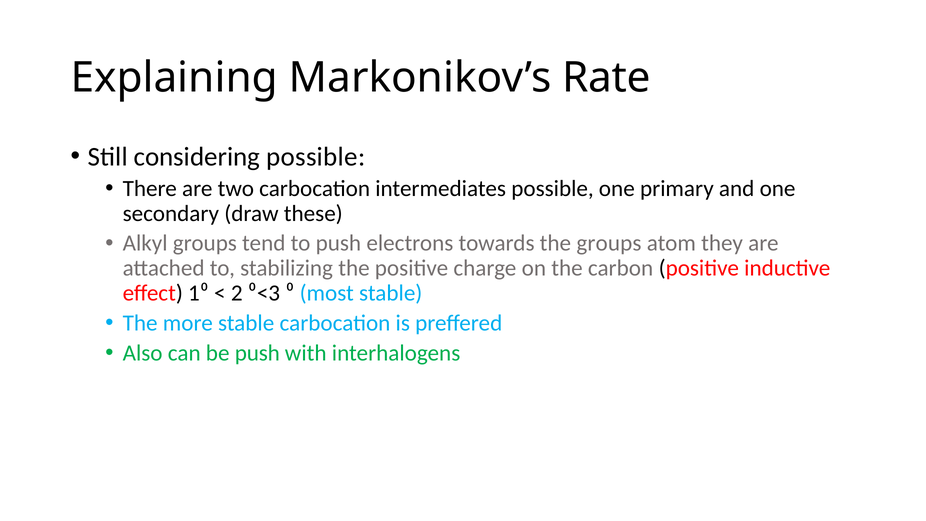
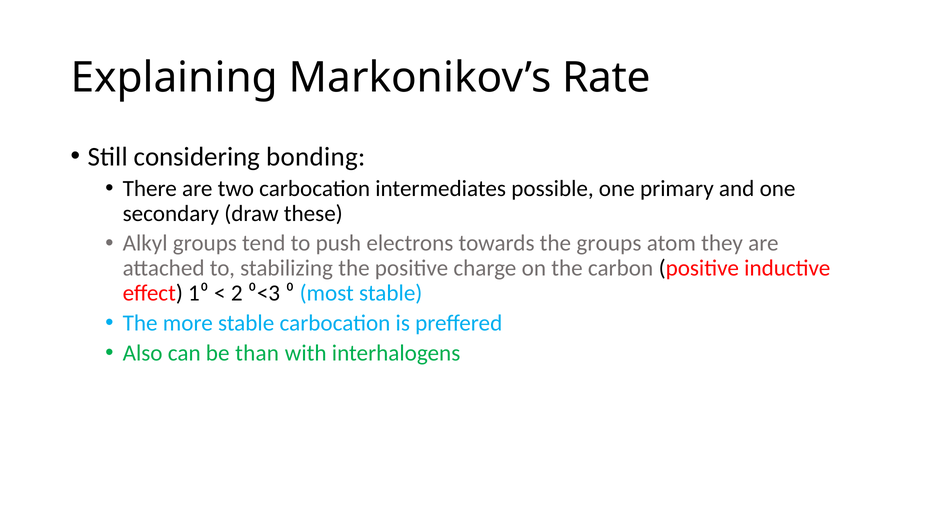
considering possible: possible -> bonding
be push: push -> than
